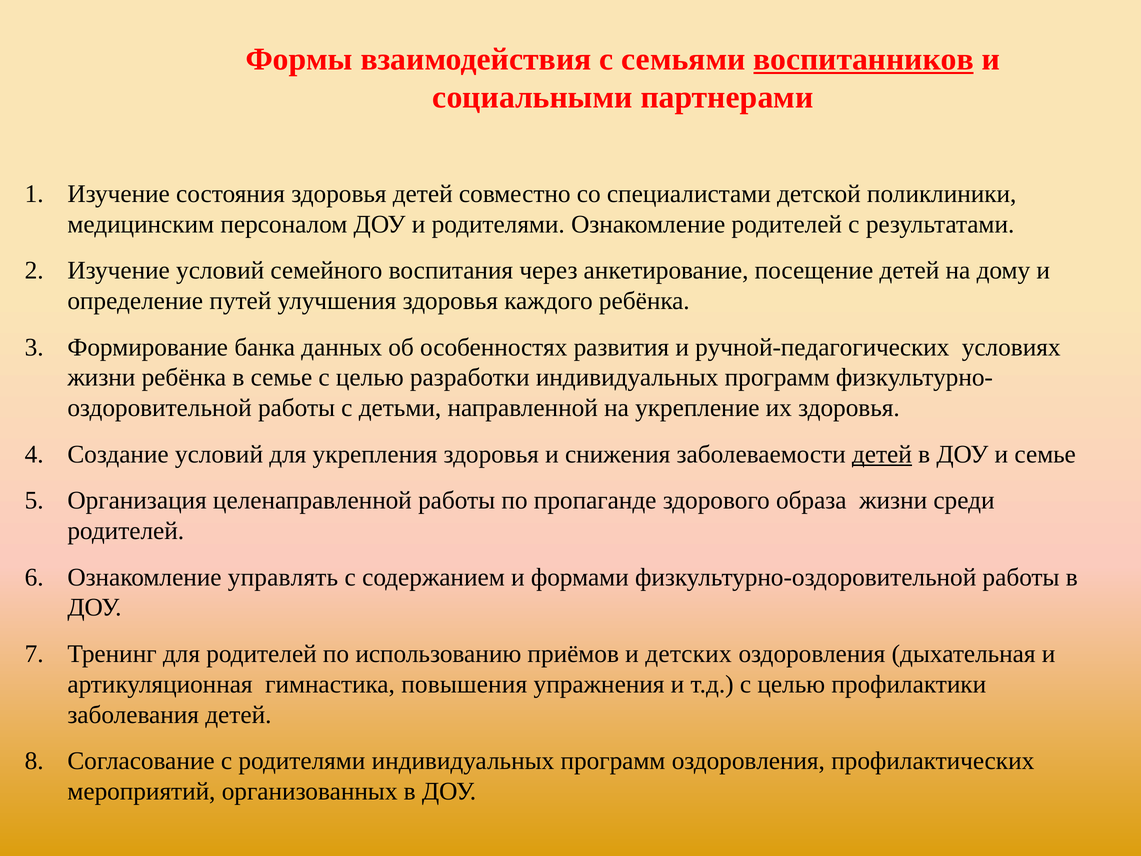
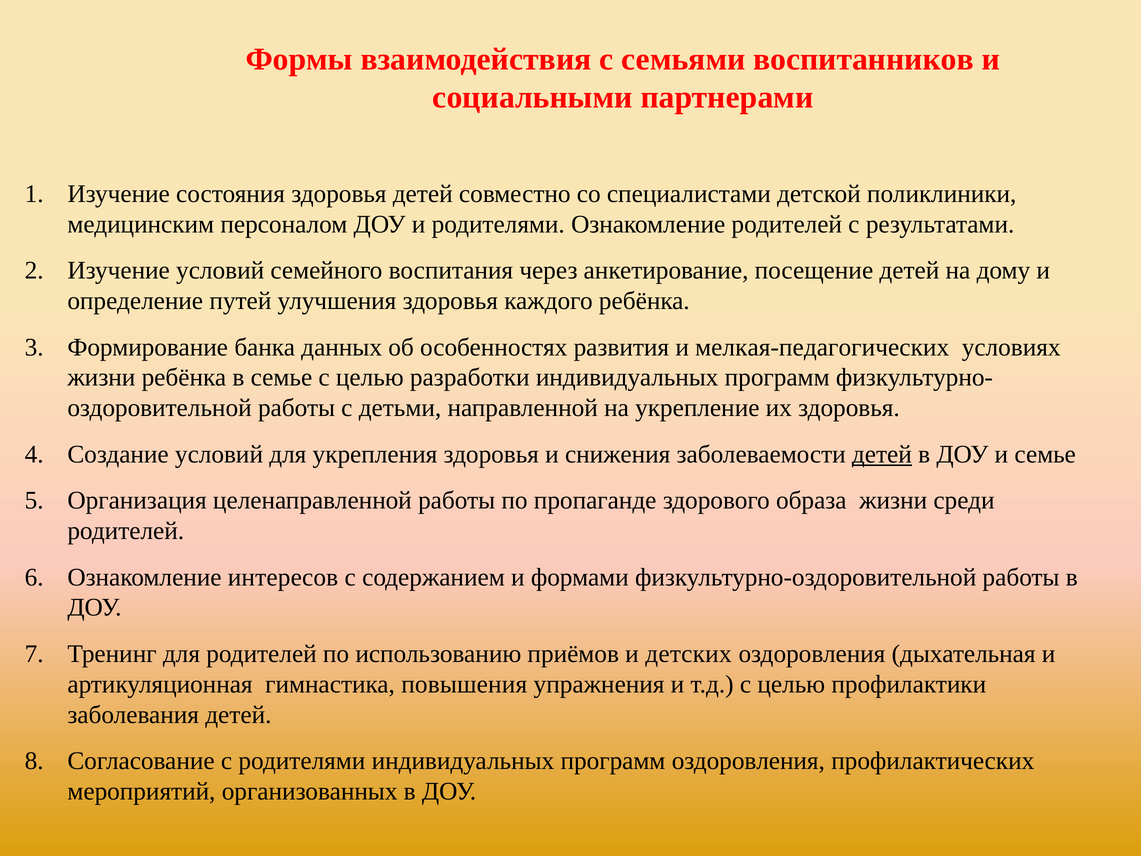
воспитанников underline: present -> none
ручной-педагогических: ручной-педагогических -> мелкая-педагогических
управлять: управлять -> интересов
